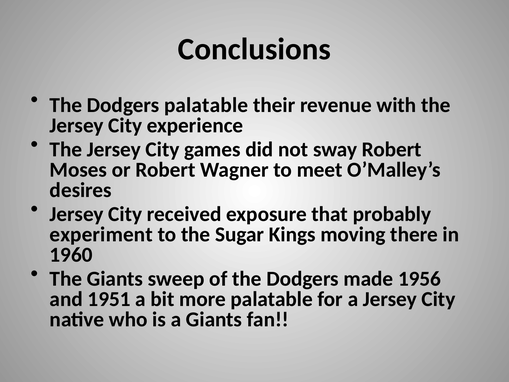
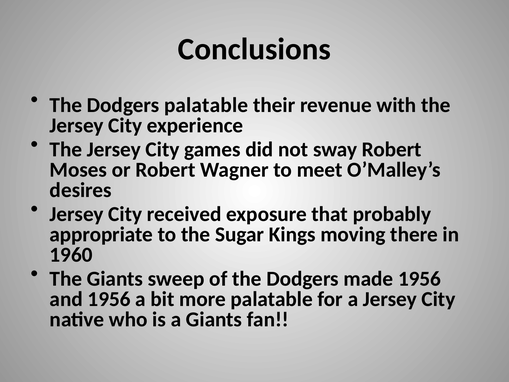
experiment: experiment -> appropriate
and 1951: 1951 -> 1956
